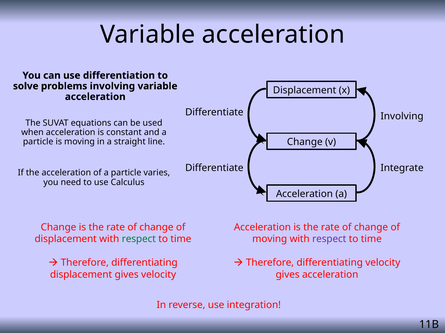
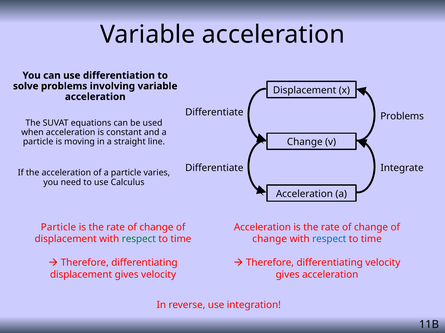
Involving at (402, 116): Involving -> Problems
Change at (59, 228): Change -> Particle
moving at (270, 239): moving -> change
respect at (329, 239) colour: purple -> blue
